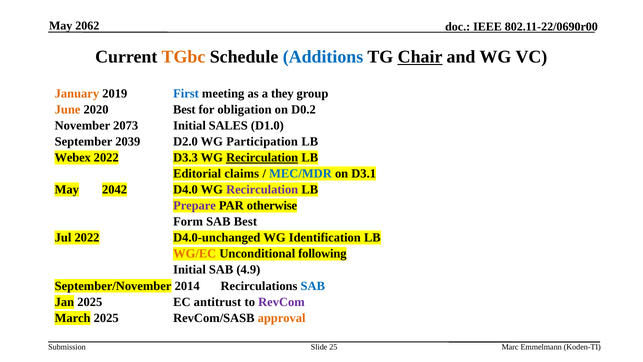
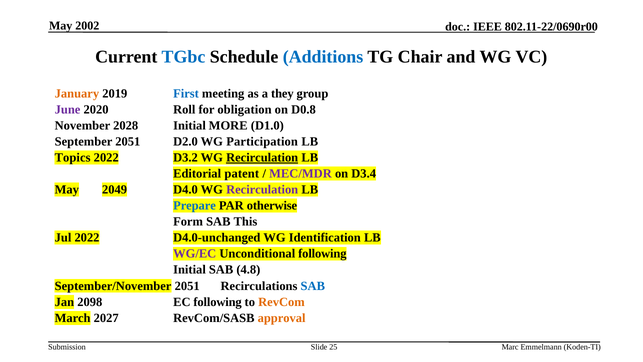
2062: 2062 -> 2002
TGbc colour: orange -> blue
Chair underline: present -> none
June colour: orange -> purple
2020 Best: Best -> Roll
D0.2: D0.2 -> D0.8
2073: 2073 -> 2028
SALES: SALES -> MORE
September 2039: 2039 -> 2051
Webex: Webex -> Topics
D3.3: D3.3 -> D3.2
claims: claims -> patent
MEC/MDR colour: blue -> purple
D3.1: D3.1 -> D3.4
2042: 2042 -> 2049
Prepare colour: purple -> blue
SAB Best: Best -> This
WG/EC colour: orange -> purple
4.9: 4.9 -> 4.8
September/November 2014: 2014 -> 2051
Jan 2025: 2025 -> 2098
EC antitrust: antitrust -> following
RevCom colour: purple -> orange
March 2025: 2025 -> 2027
